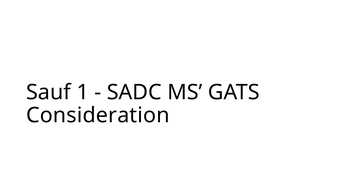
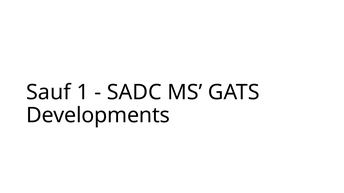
Consideration: Consideration -> Developments
